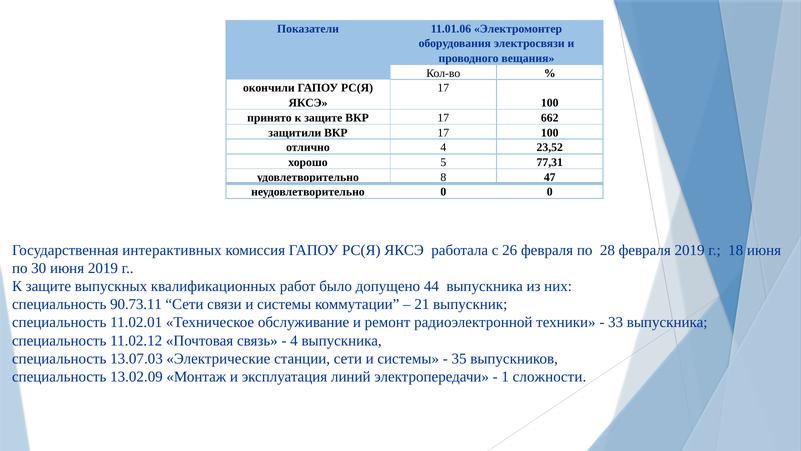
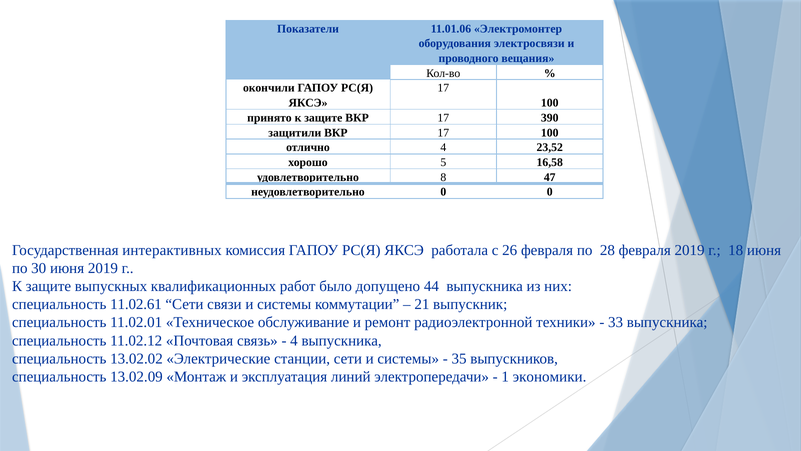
662: 662 -> 390
77,31: 77,31 -> 16,58
90.73.11: 90.73.11 -> 11.02.61
13.07.03: 13.07.03 -> 13.02.02
сложности: сложности -> экономики
